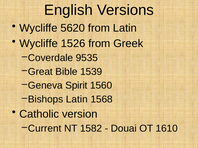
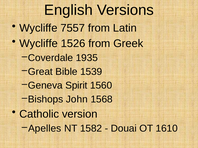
5620: 5620 -> 7557
9535: 9535 -> 1935
Bishops Latin: Latin -> John
Current: Current -> Apelles
